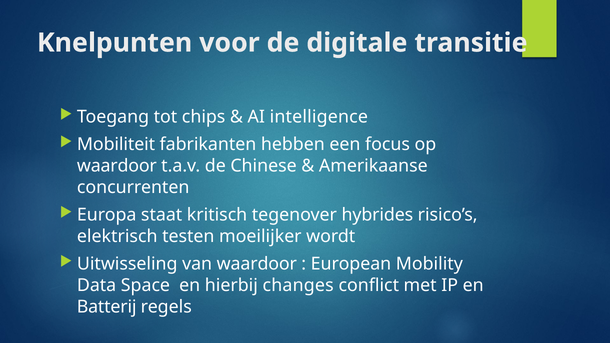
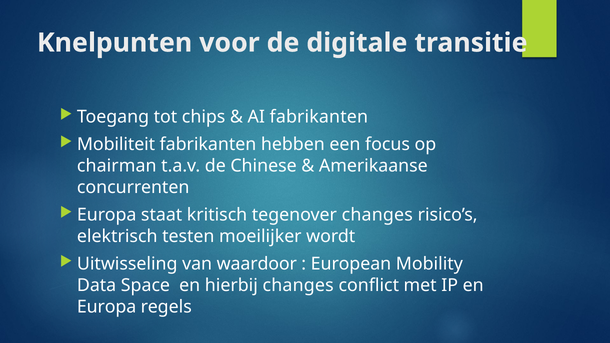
AI intelligence: intelligence -> fabrikanten
waardoor at (117, 166): waardoor -> chairman
tegenover hybrides: hybrides -> changes
Batterij at (107, 307): Batterij -> Europa
